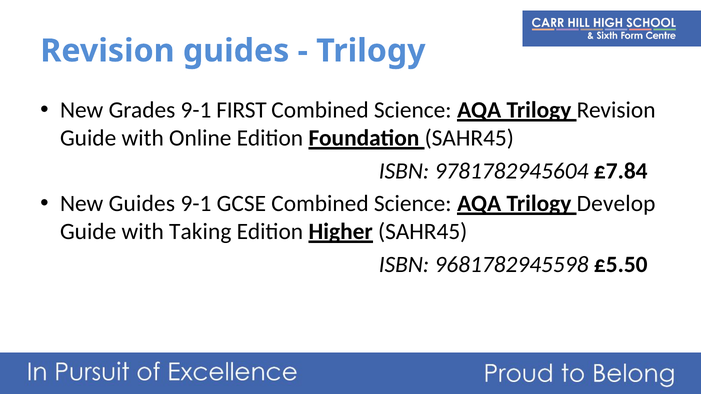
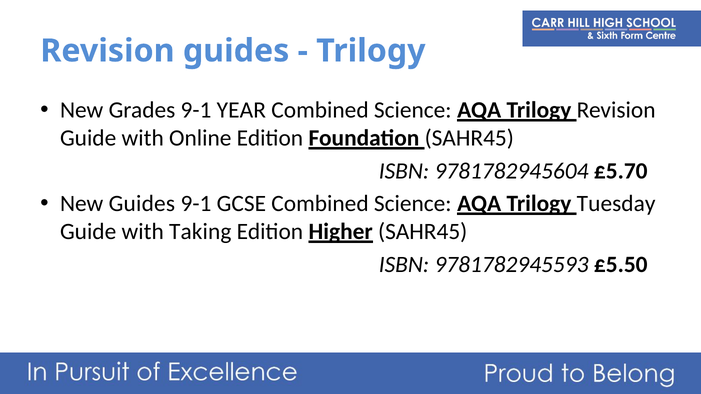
FIRST: FIRST -> YEAR
£7.84: £7.84 -> £5.70
Develop: Develop -> Tuesday
9681782945598: 9681782945598 -> 9781782945593
